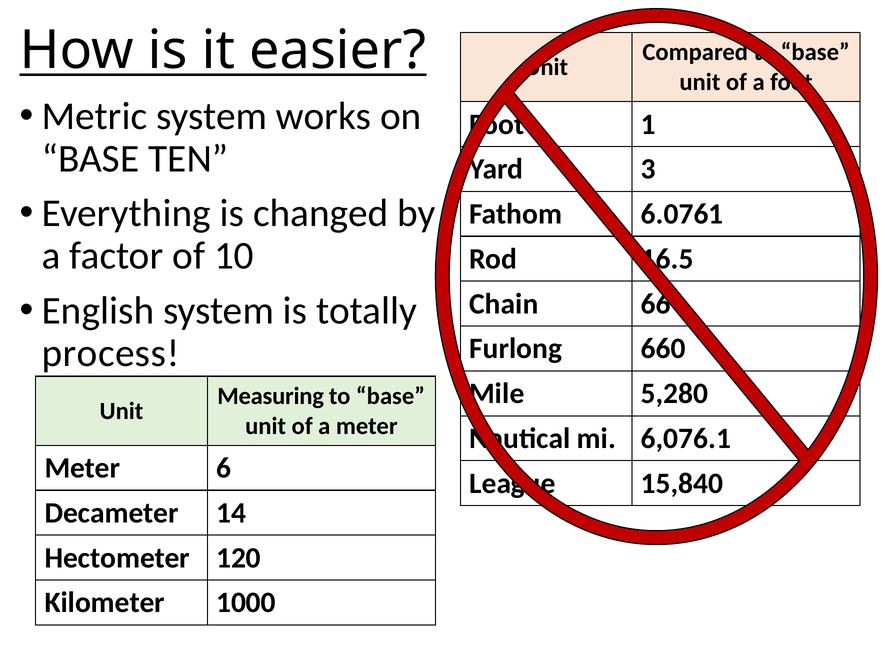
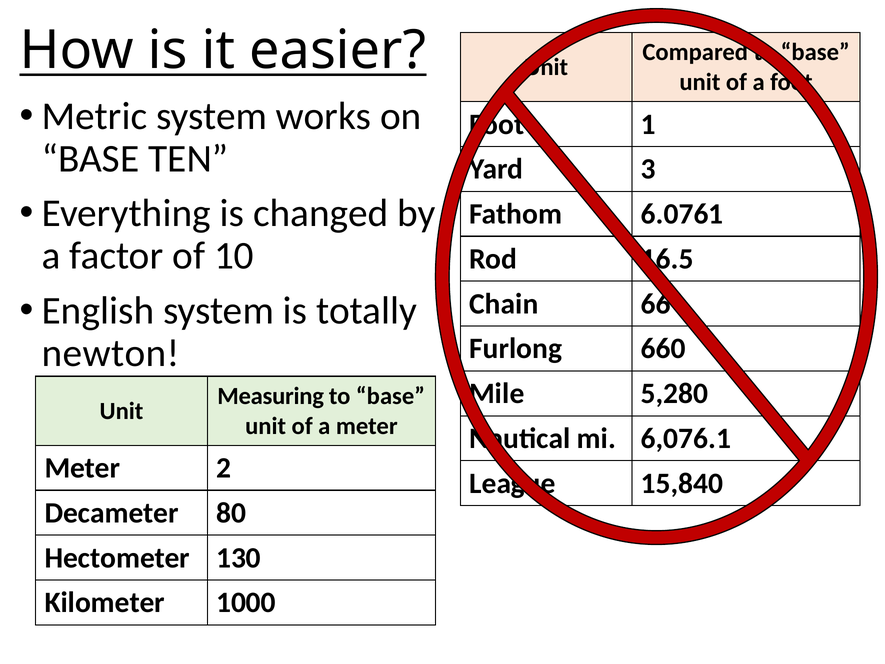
process: process -> newton
6: 6 -> 2
14: 14 -> 80
120: 120 -> 130
